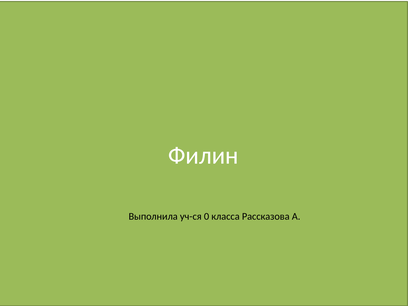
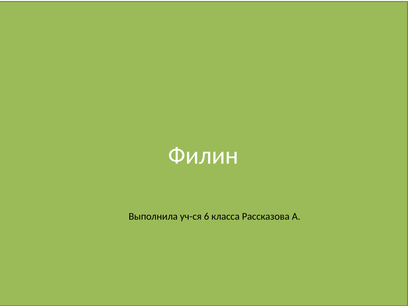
0: 0 -> 6
